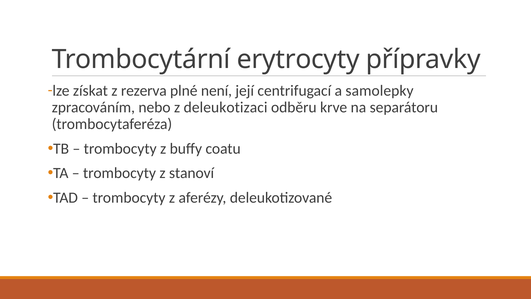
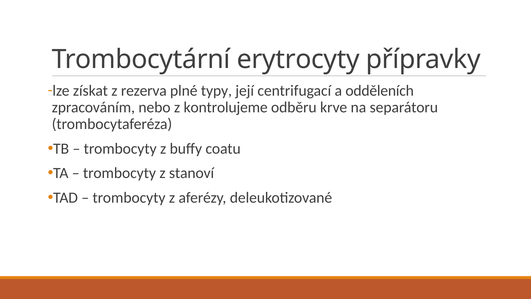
není: není -> typy
samolepky: samolepky -> odděleních
deleukotizaci: deleukotizaci -> kontrolujeme
